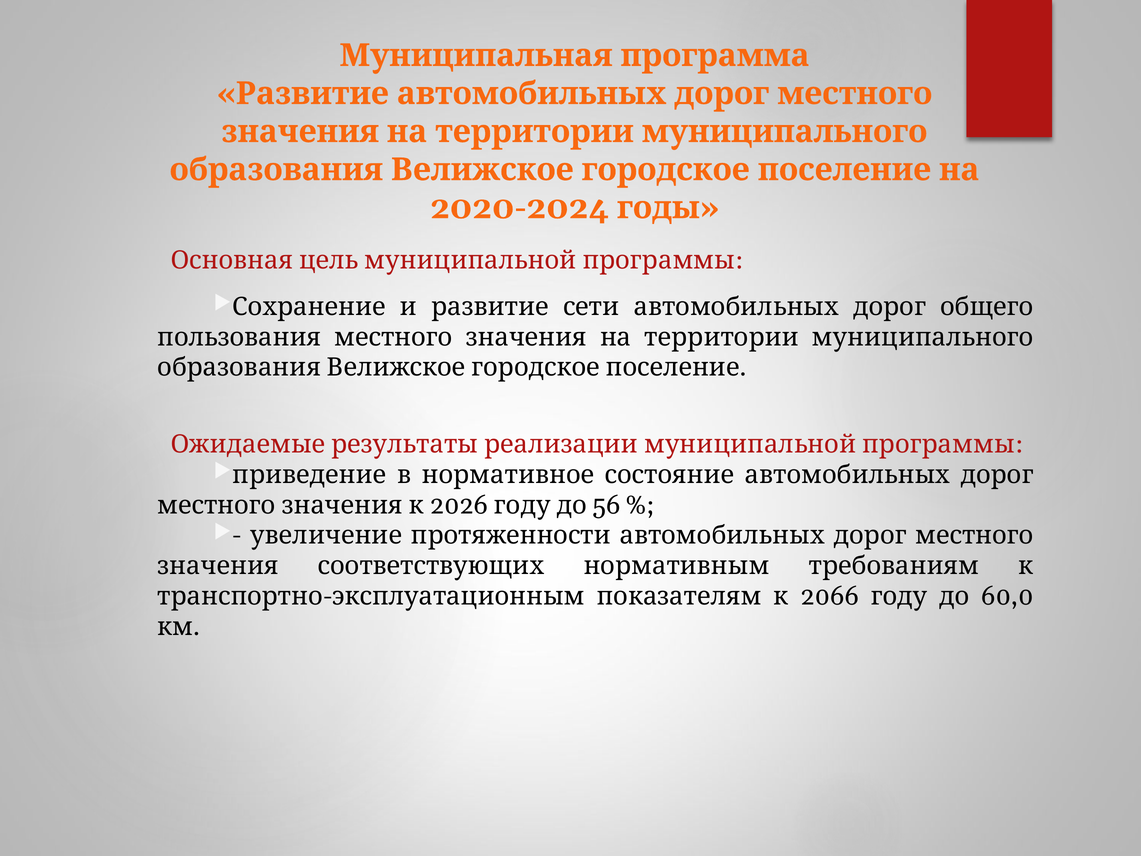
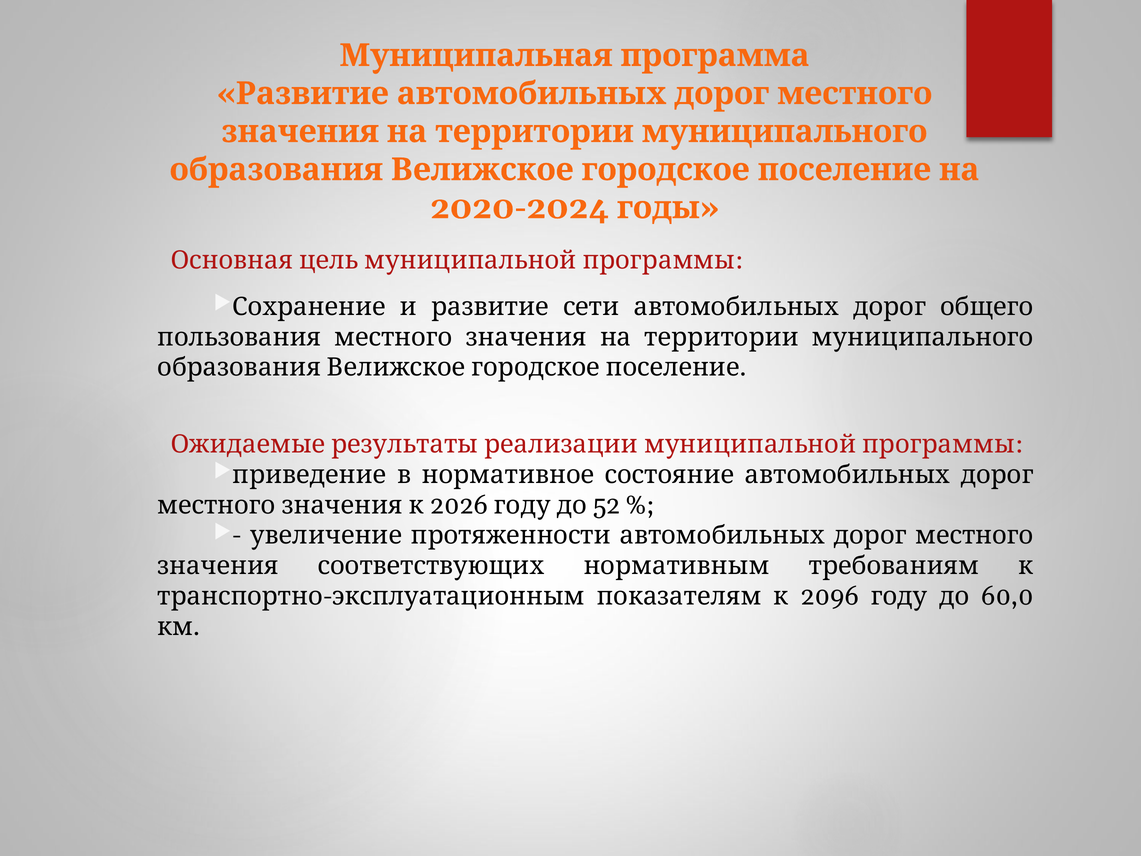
56: 56 -> 52
2066: 2066 -> 2096
